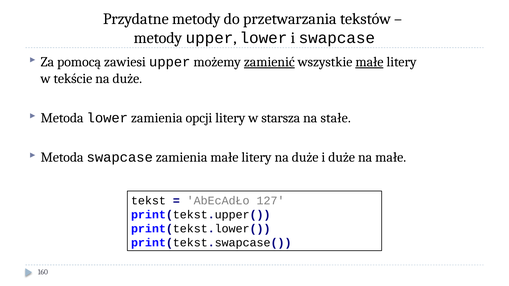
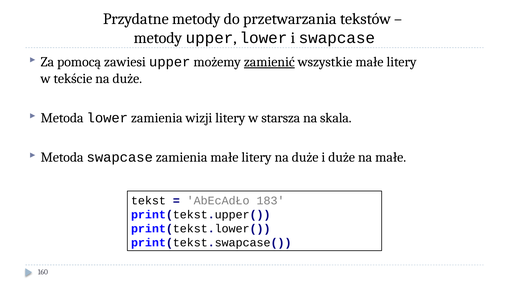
małe at (369, 62) underline: present -> none
opcji: opcji -> wizji
stałe: stałe -> skala
127: 127 -> 183
